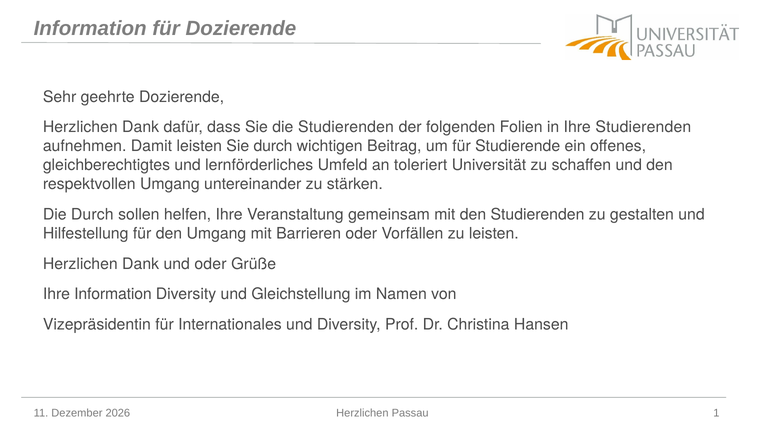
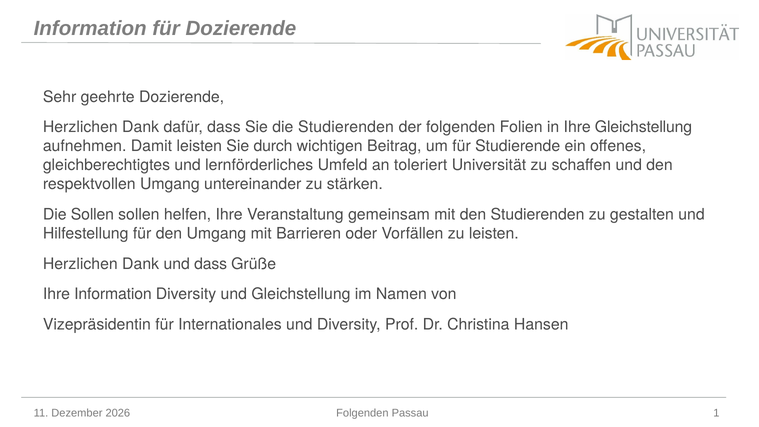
Ihre Studierenden: Studierenden -> Gleichstellung
Die Durch: Durch -> Sollen
und oder: oder -> dass
Herzlichen at (362, 413): Herzlichen -> Folgenden
